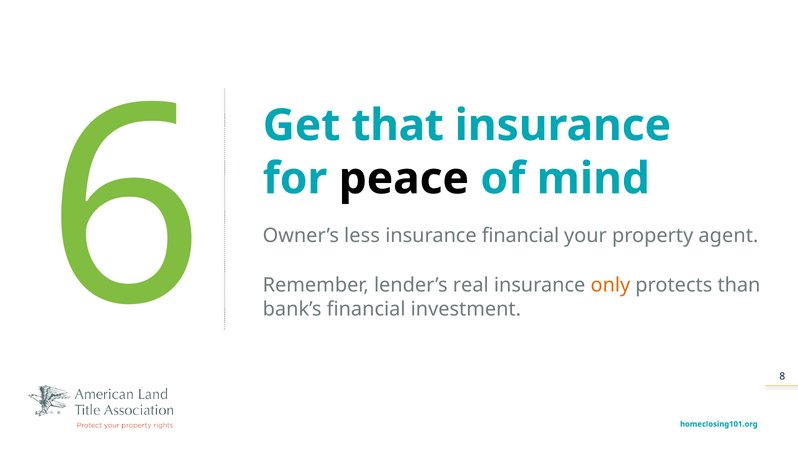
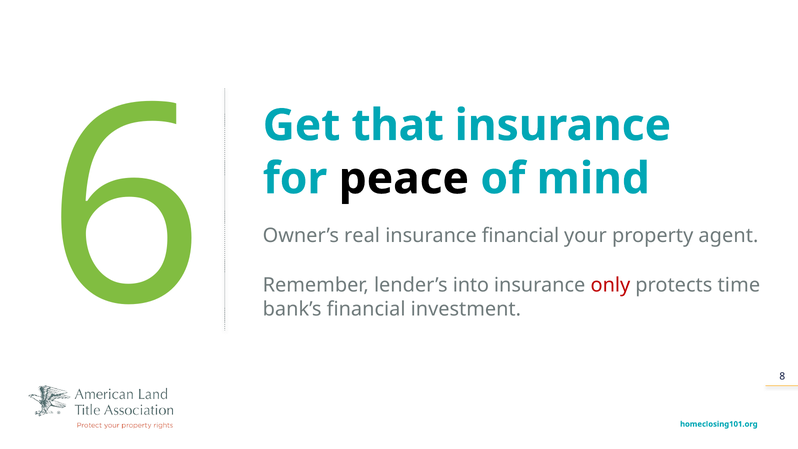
less: less -> real
real: real -> into
only colour: orange -> red
than: than -> time
